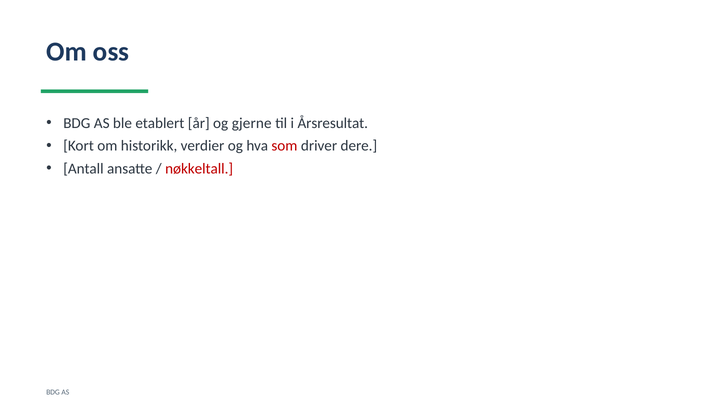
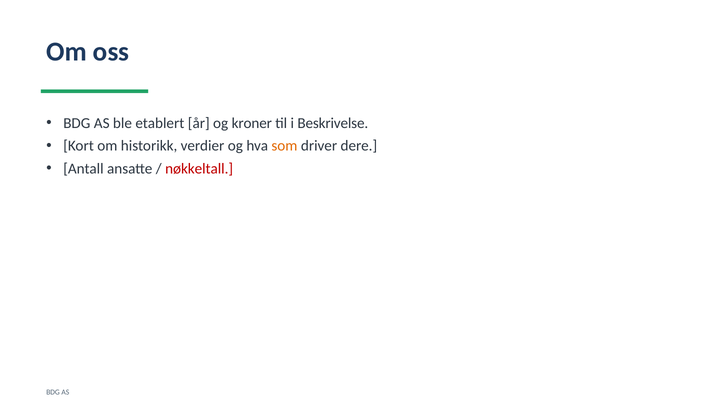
gjerne: gjerne -> kroner
Årsresultat: Årsresultat -> Beskrivelse
som colour: red -> orange
